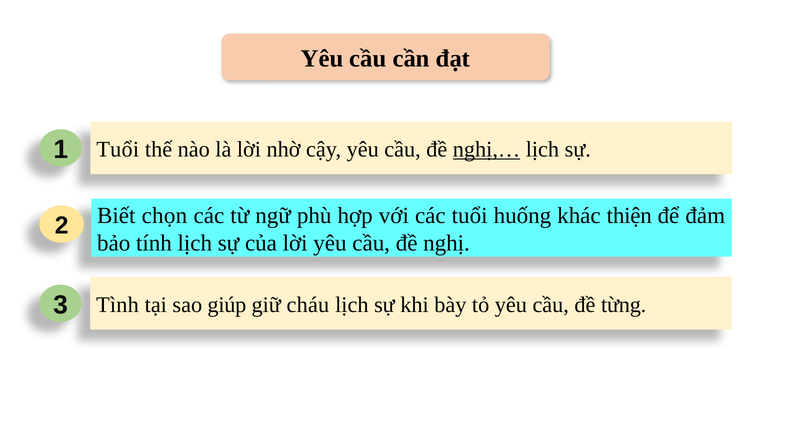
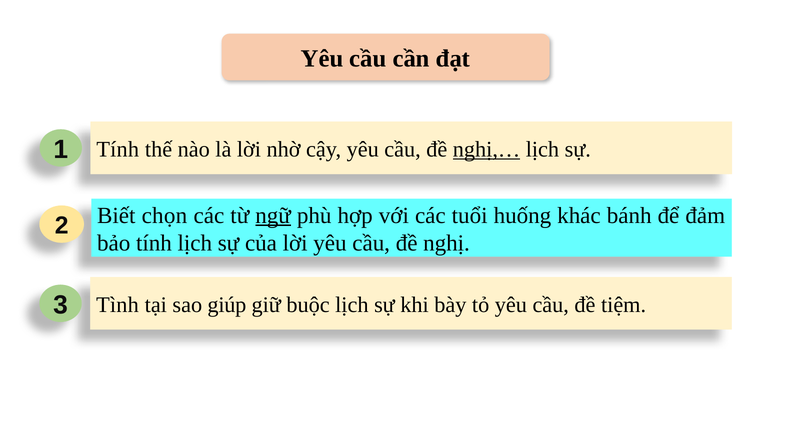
Tuổi at (118, 149): Tuổi -> Tính
ngữ underline: none -> present
thiện: thiện -> bánh
cháu: cháu -> buộc
từng: từng -> tiệm
